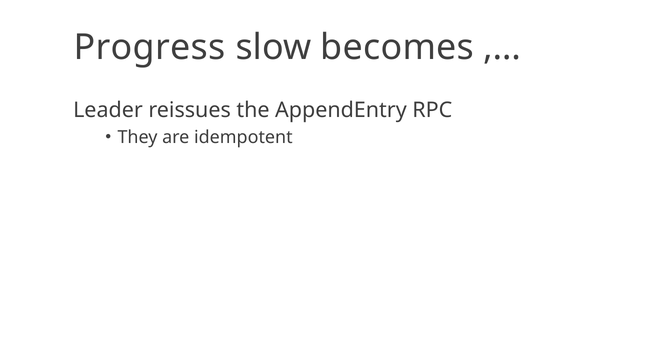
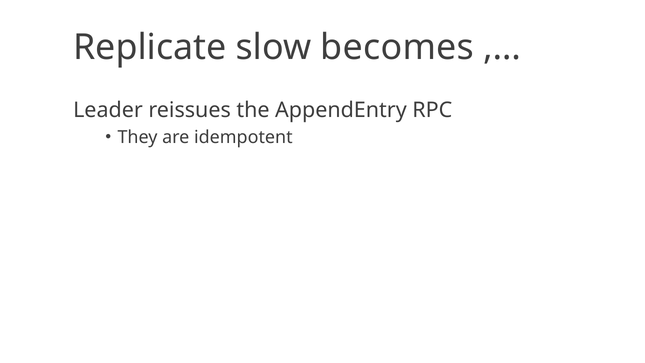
Progress: Progress -> Replicate
